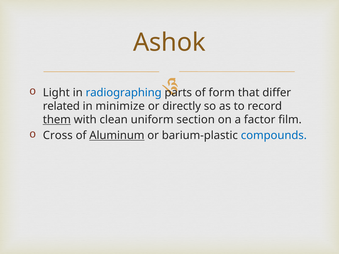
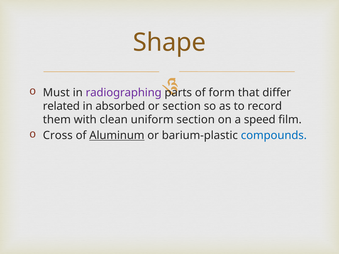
Ashok: Ashok -> Shape
Light: Light -> Must
radiographing colour: blue -> purple
minimize: minimize -> absorbed
or directly: directly -> section
them underline: present -> none
factor: factor -> speed
